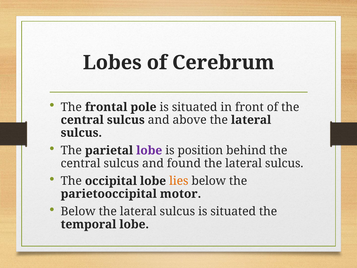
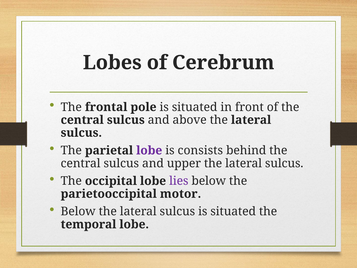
position: position -> consists
found: found -> upper
lies colour: orange -> purple
